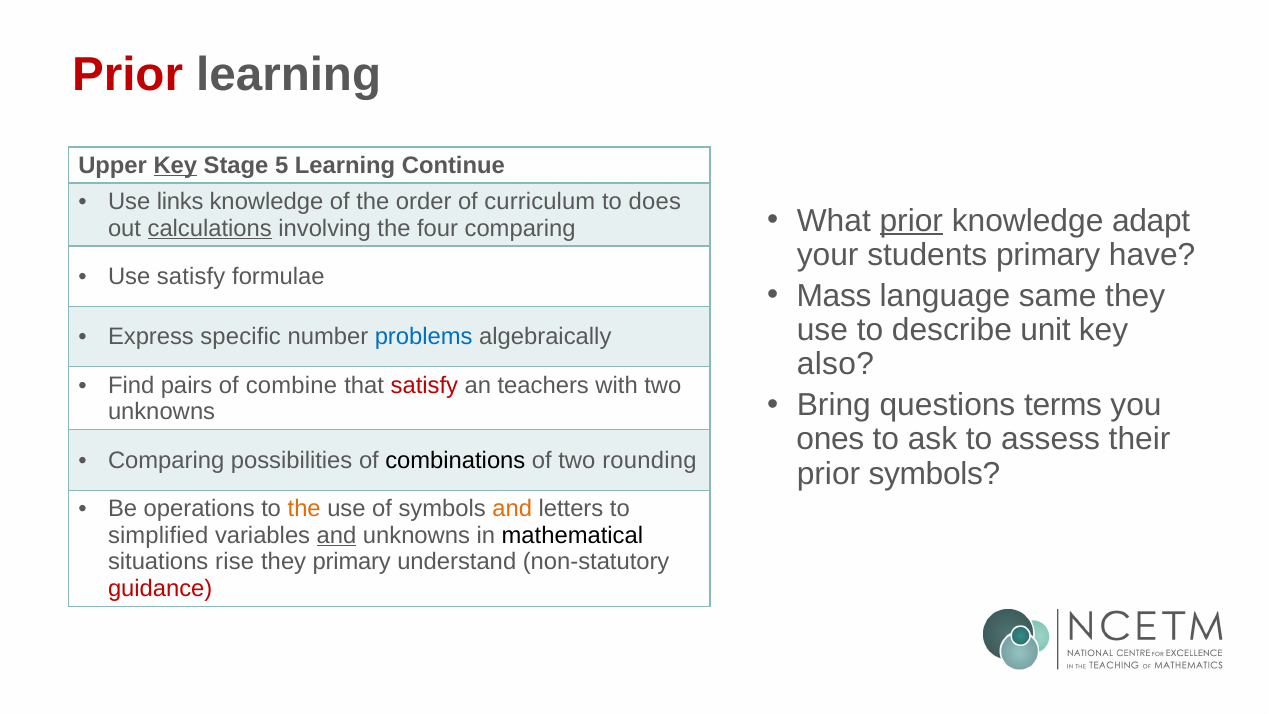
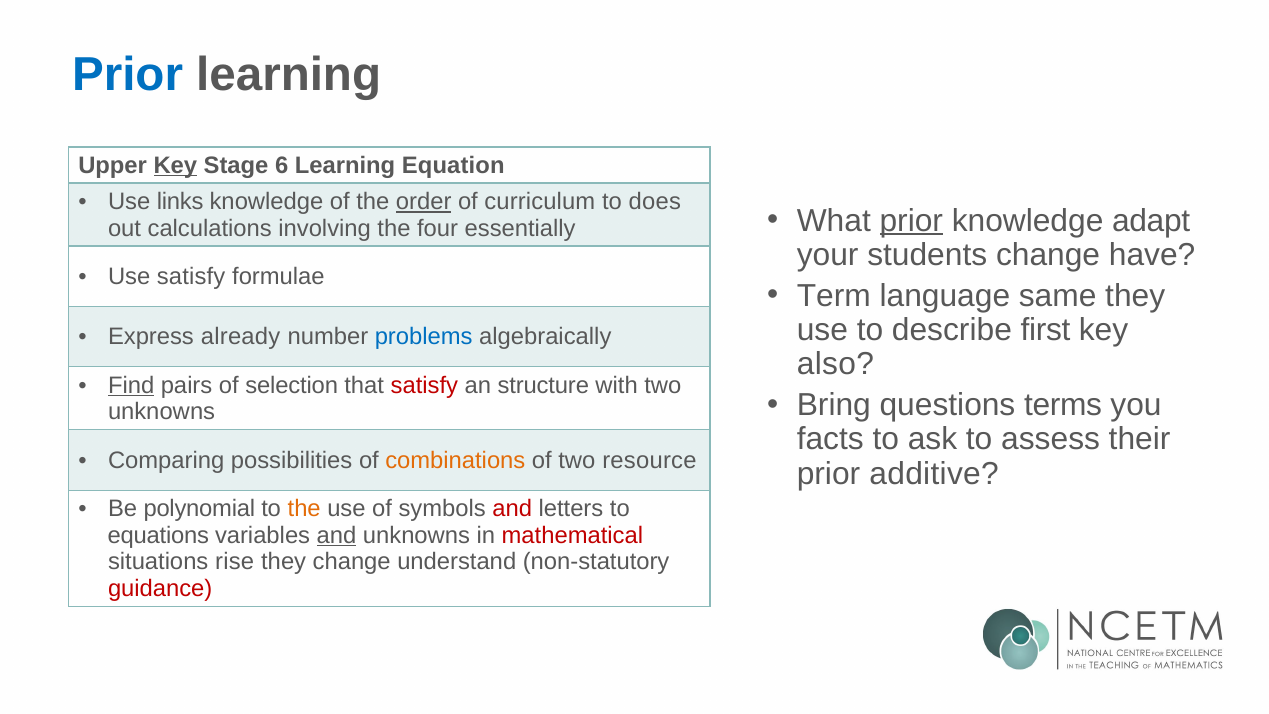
Prior at (128, 75) colour: red -> blue
5: 5 -> 6
Continue: Continue -> Equation
order underline: none -> present
calculations underline: present -> none
four comparing: comparing -> essentially
students primary: primary -> change
Mass: Mass -> Term
unit: unit -> first
specific: specific -> already
Find underline: none -> present
combine: combine -> selection
teachers: teachers -> structure
ones: ones -> facts
combinations colour: black -> orange
rounding: rounding -> resource
prior symbols: symbols -> additive
operations: operations -> polynomial
and at (512, 509) colour: orange -> red
simplified: simplified -> equations
mathematical colour: black -> red
they primary: primary -> change
